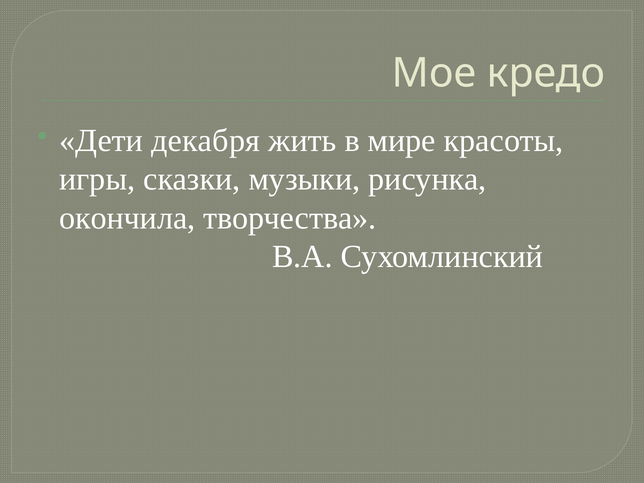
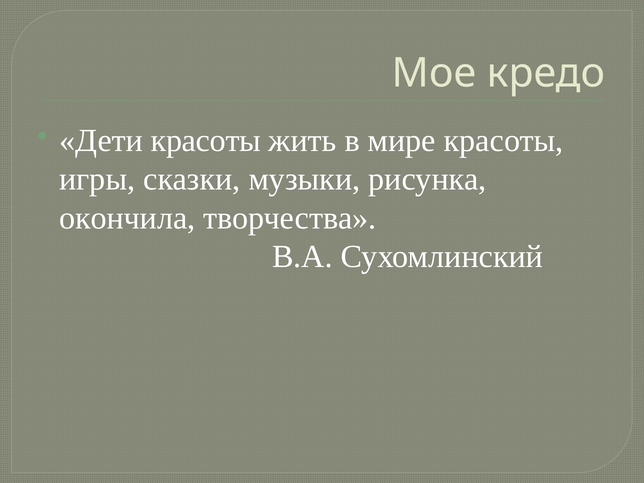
Дети декабря: декабря -> красоты
